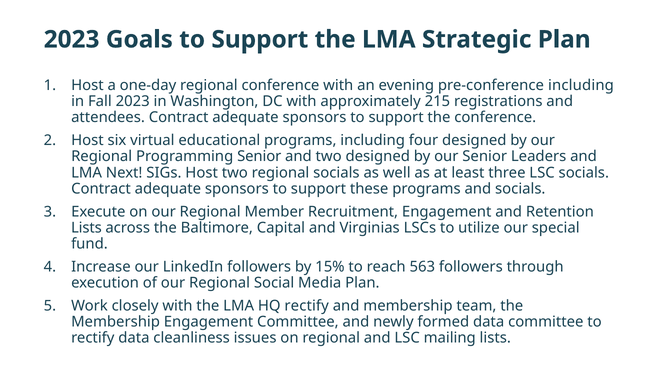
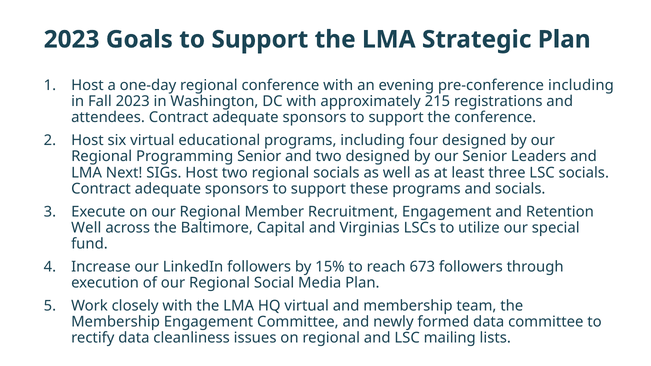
Lists at (86, 228): Lists -> Well
563: 563 -> 673
HQ rectify: rectify -> virtual
